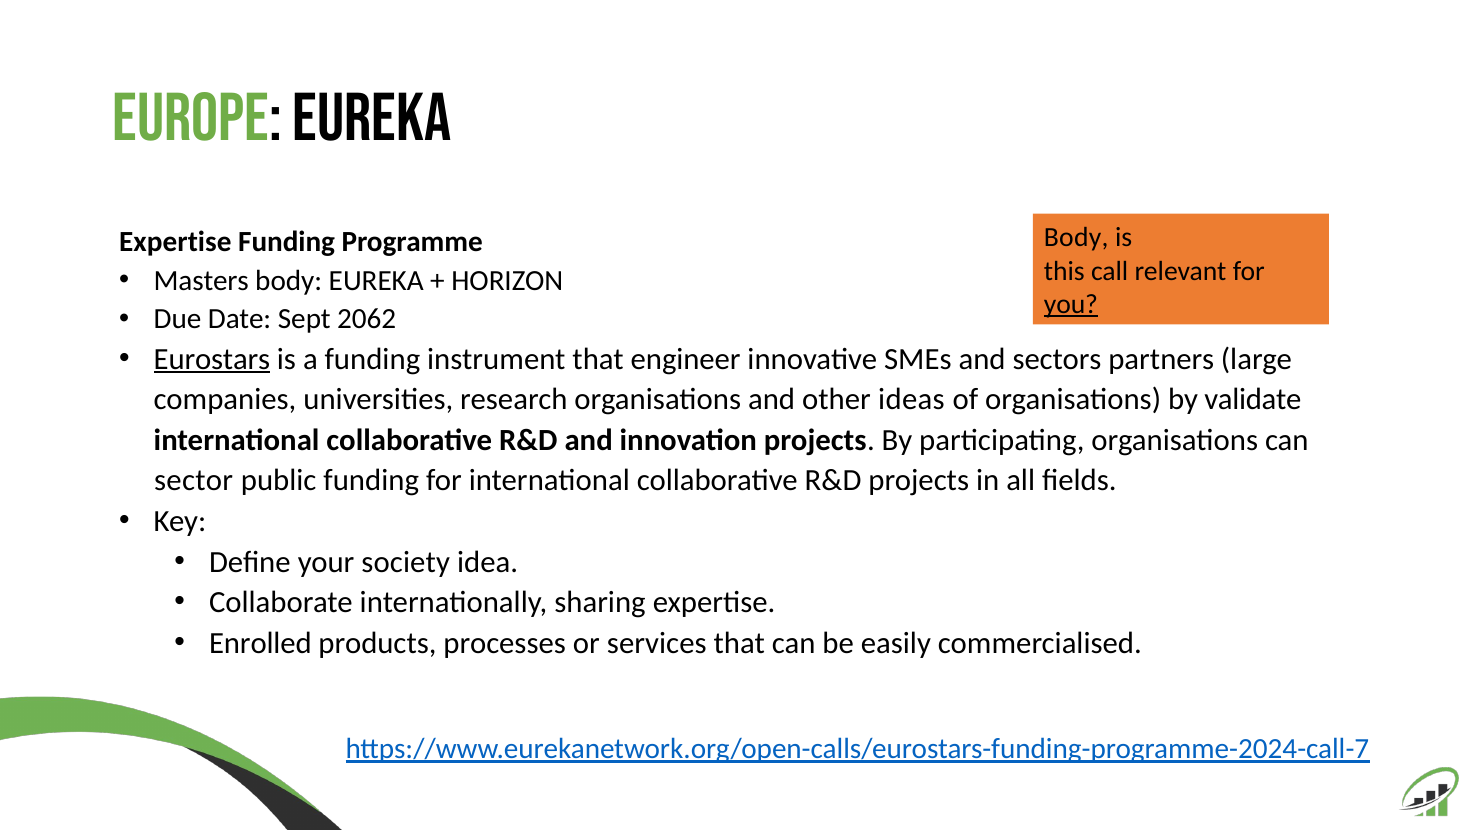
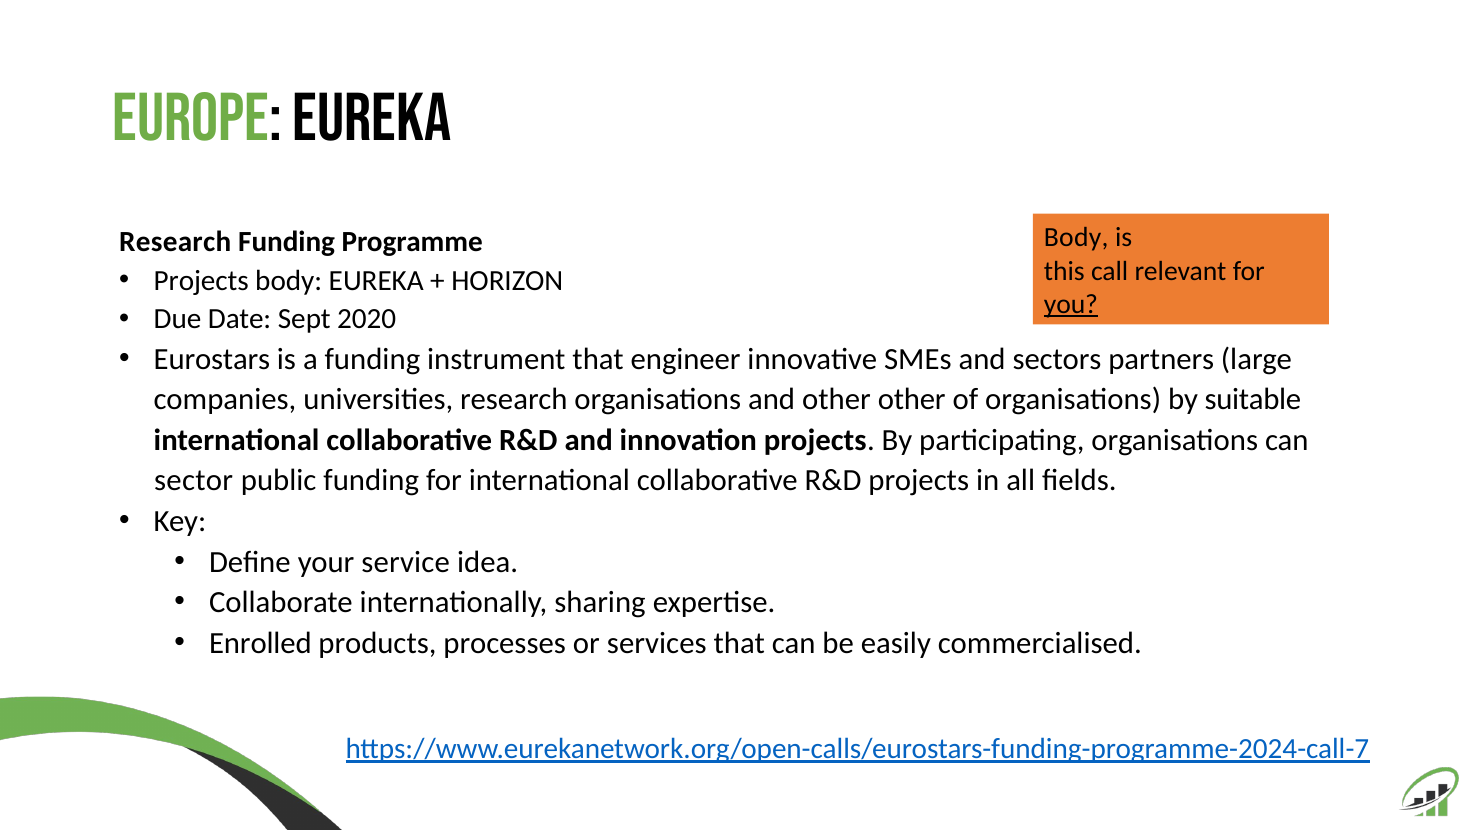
Expertise at (175, 242): Expertise -> Research
Masters at (201, 281): Masters -> Projects
2062: 2062 -> 2020
Eurostars underline: present -> none
other ideas: ideas -> other
validate: validate -> suitable
society: society -> service
